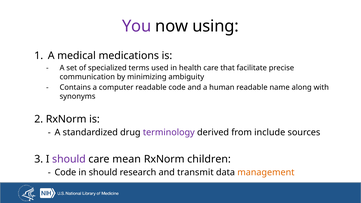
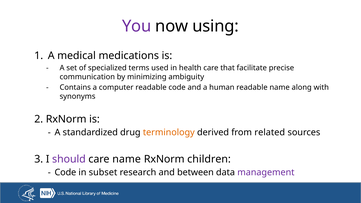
terminology colour: purple -> orange
include: include -> related
care mean: mean -> name
in should: should -> subset
transmit: transmit -> between
management colour: orange -> purple
